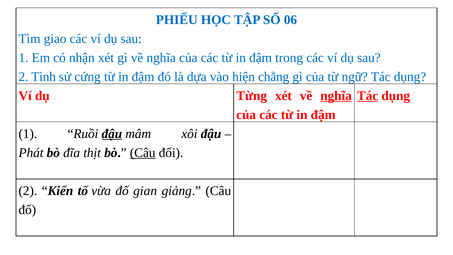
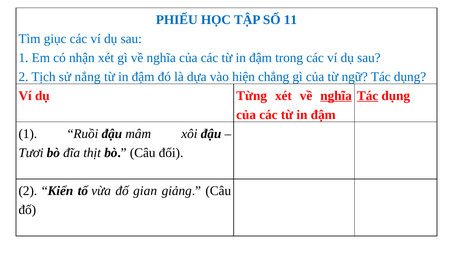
06: 06 -> 11
giao: giao -> giục
Tình: Tình -> Tịch
cứng: cứng -> nắng
đậu at (112, 134) underline: present -> none
Phát: Phát -> Tươi
Câu at (143, 153) underline: present -> none
